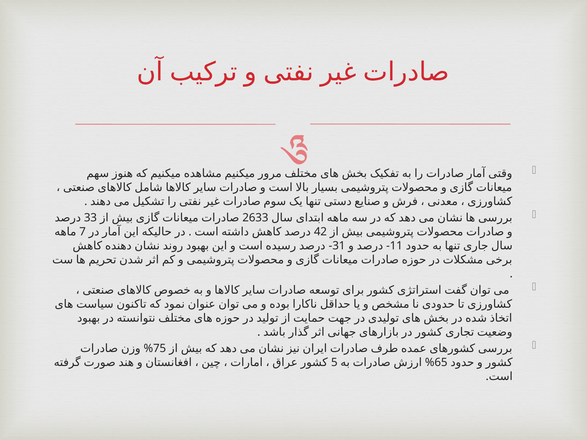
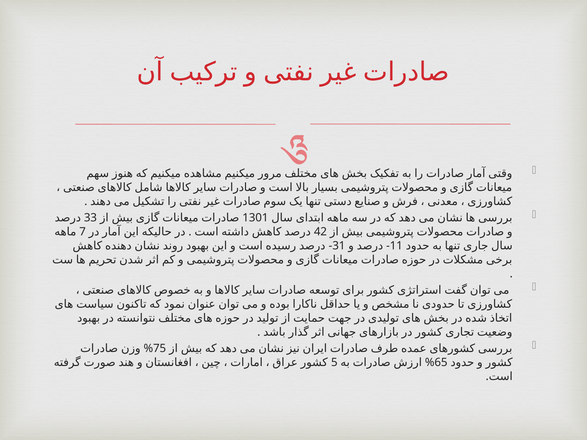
2633: 2633 -> 1301
